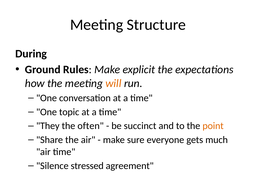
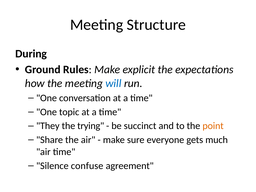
will colour: orange -> blue
often: often -> trying
stressed: stressed -> confuse
